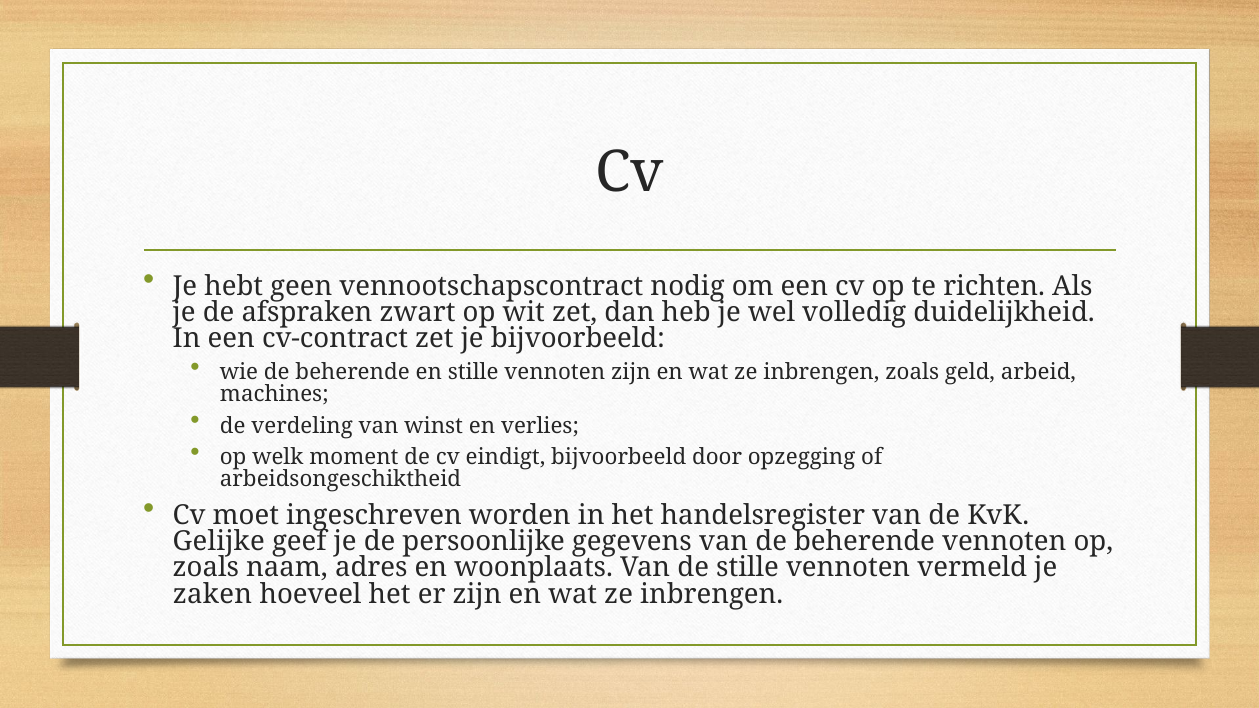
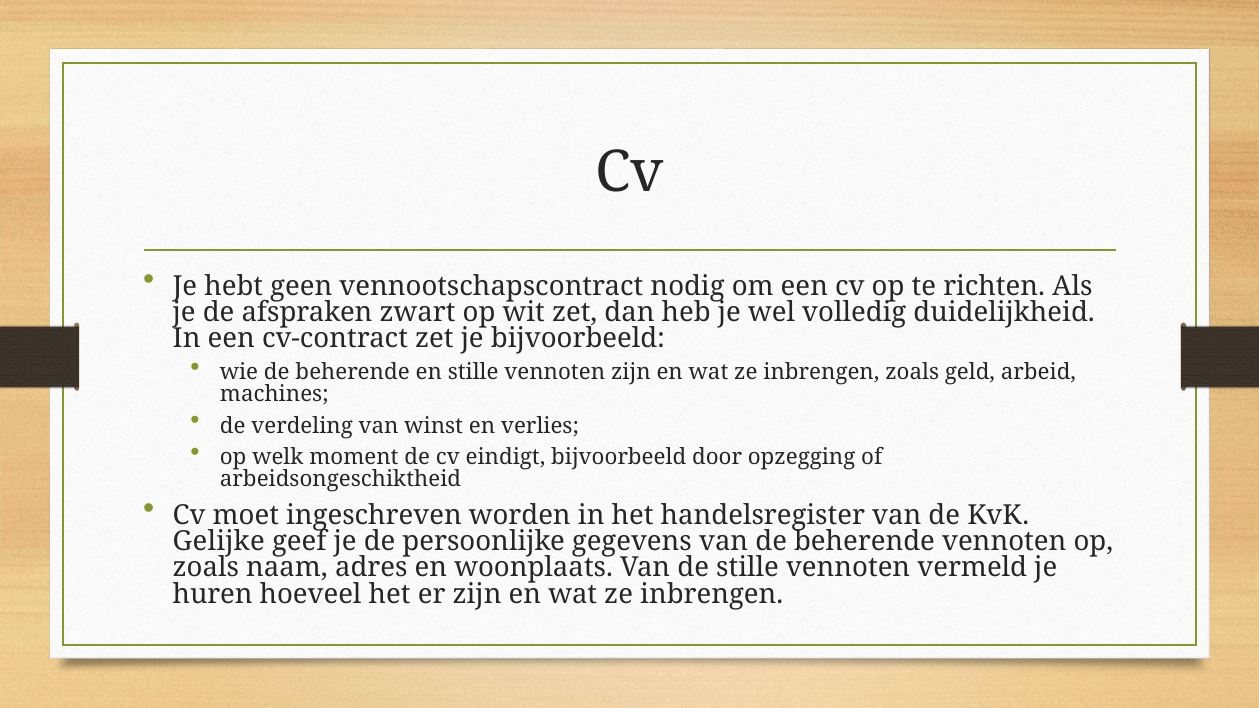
zaken: zaken -> huren
